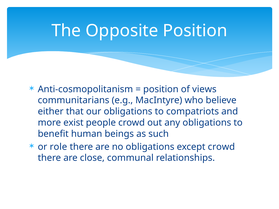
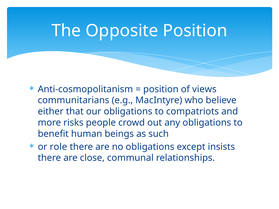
exist: exist -> risks
except crowd: crowd -> insists
